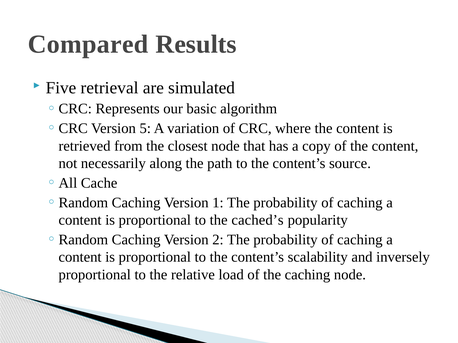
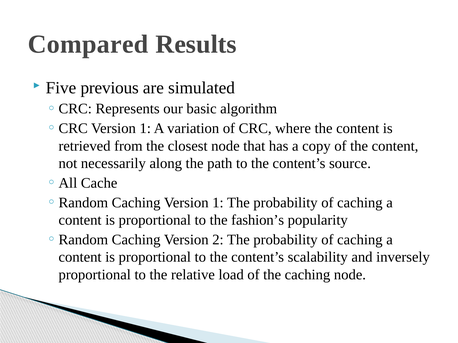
retrieval: retrieval -> previous
5 at (145, 129): 5 -> 1
cached’s: cached’s -> fashion’s
